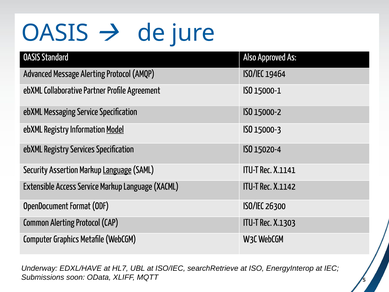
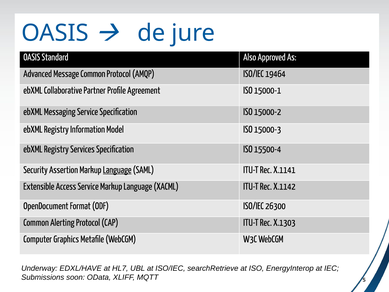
Message Alerting: Alerting -> Common
Model underline: present -> none
15020-4: 15020-4 -> 15500-4
